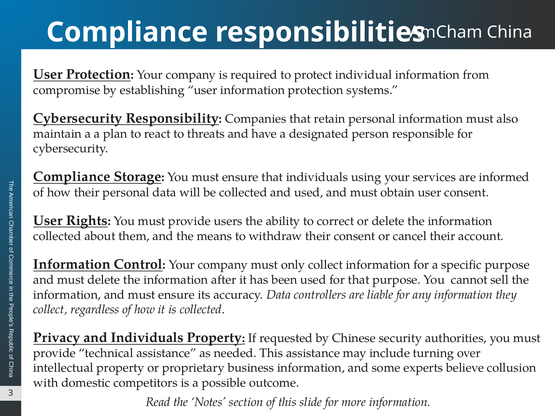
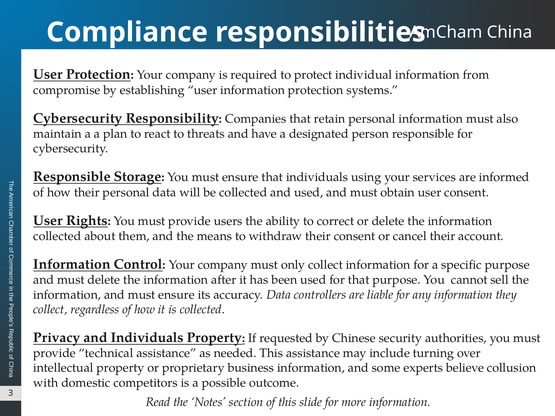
Compliance at (72, 177): Compliance -> Responsible
